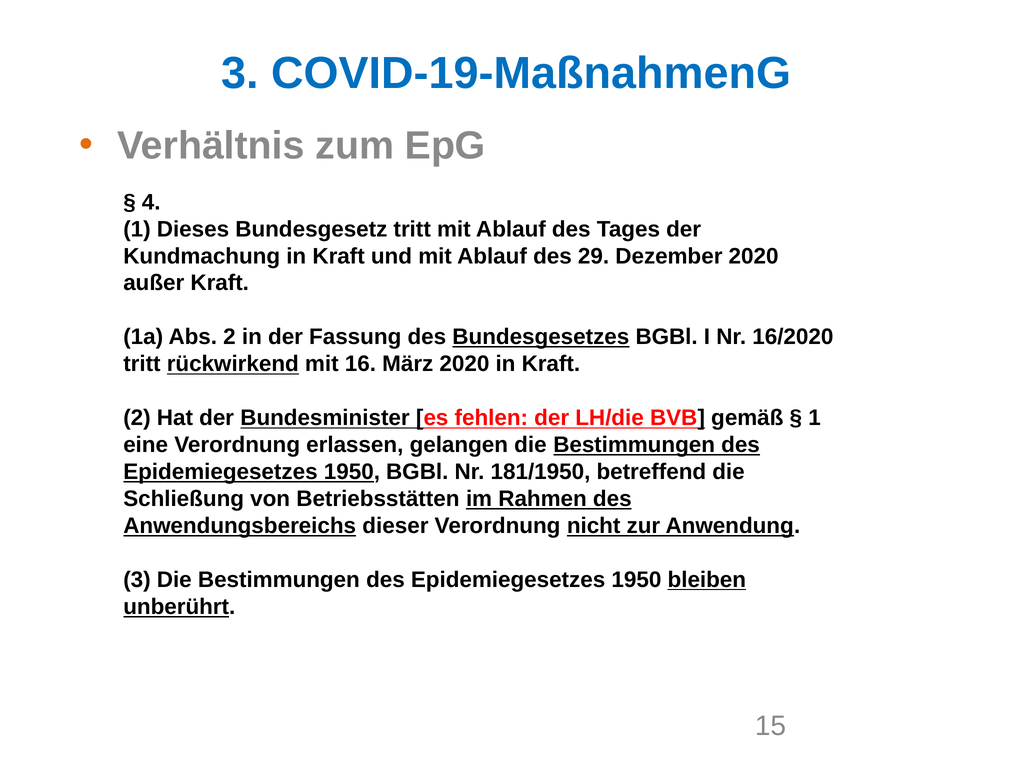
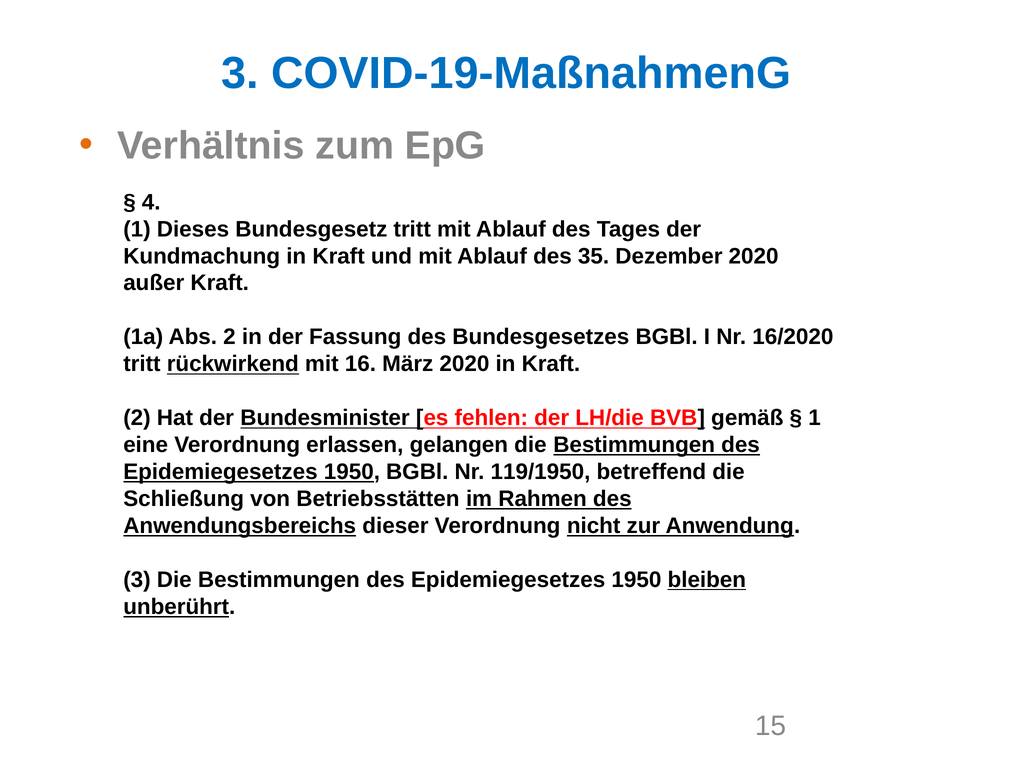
29: 29 -> 35
Bundesgesetzes underline: present -> none
181/1950: 181/1950 -> 119/1950
